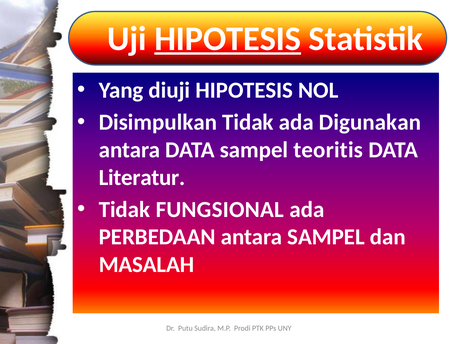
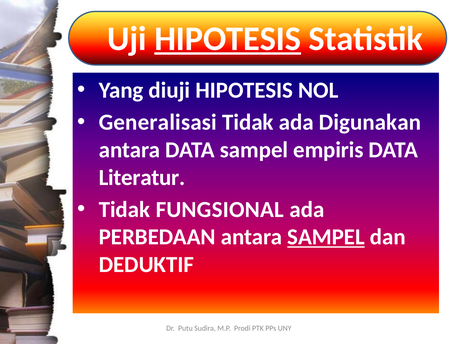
Disimpulkan: Disimpulkan -> Generalisasi
teoritis: teoritis -> empiris
SAMPEL at (326, 237) underline: none -> present
MASALAH: MASALAH -> DEDUKTIF
